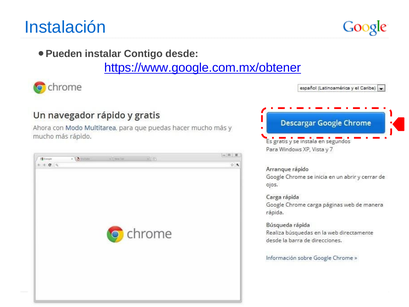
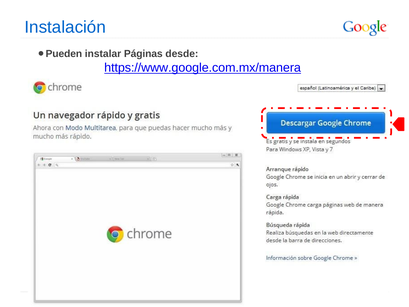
Contigo: Contigo -> Páginas
https://www.google.com.mx/obtener: https://www.google.com.mx/obtener -> https://www.google.com.mx/manera
